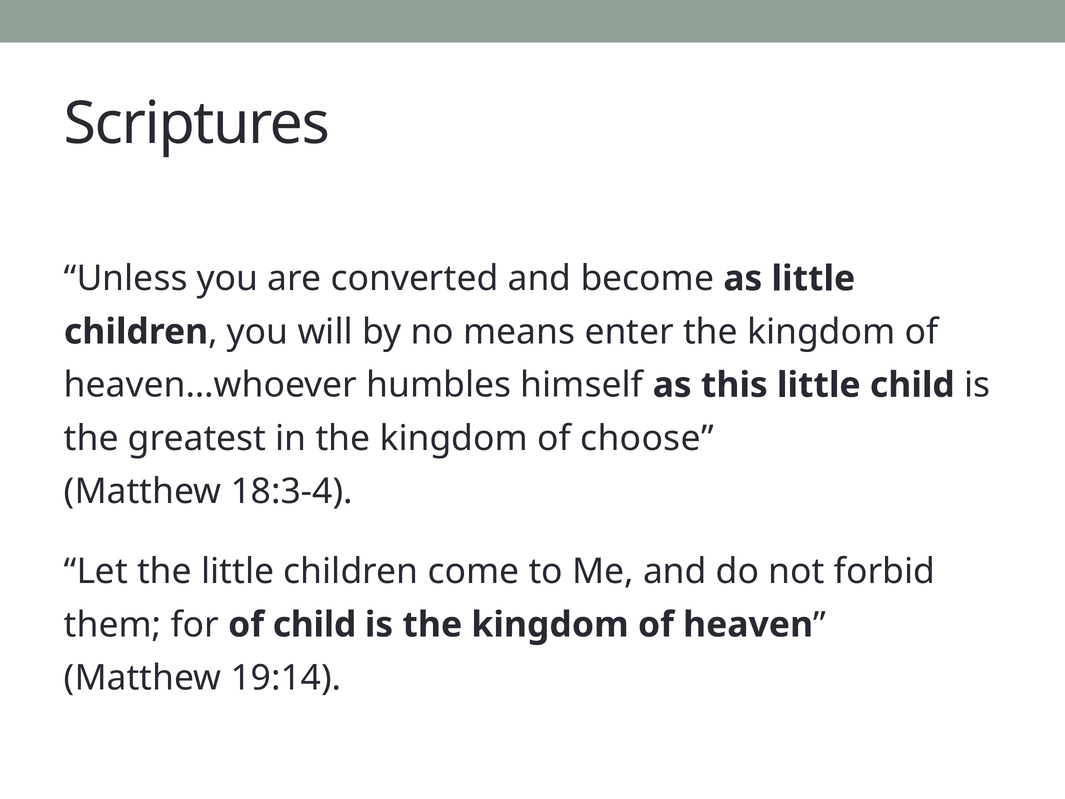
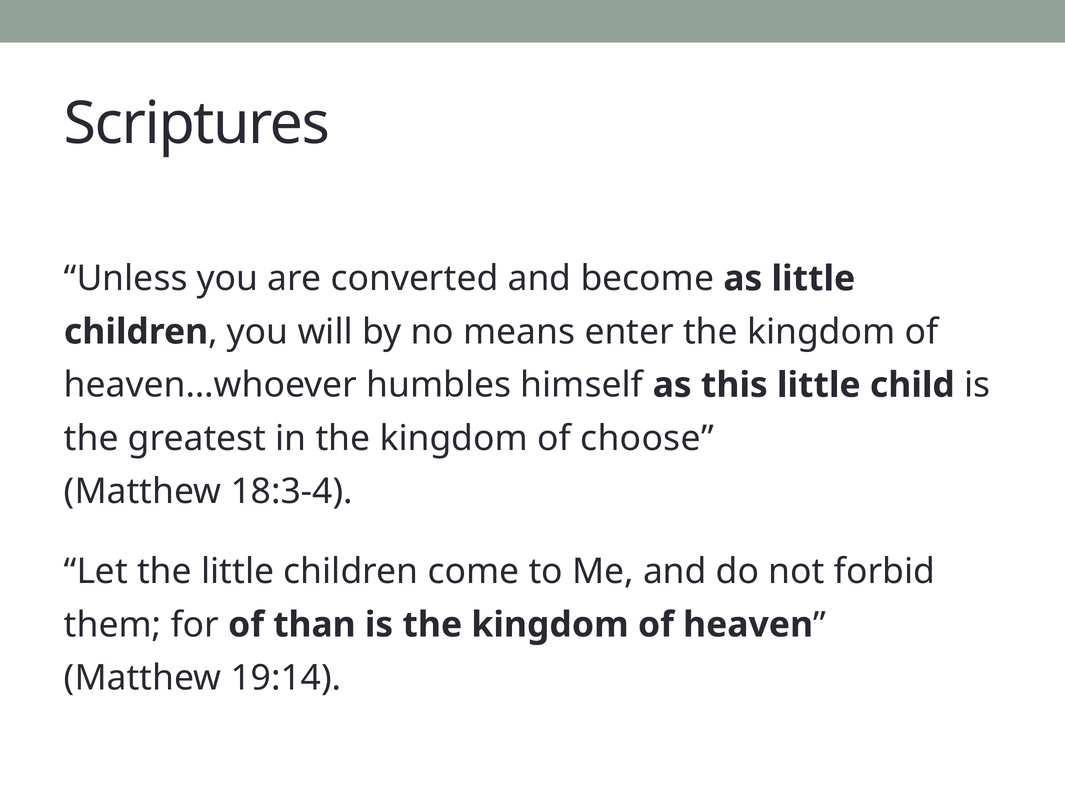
of child: child -> than
